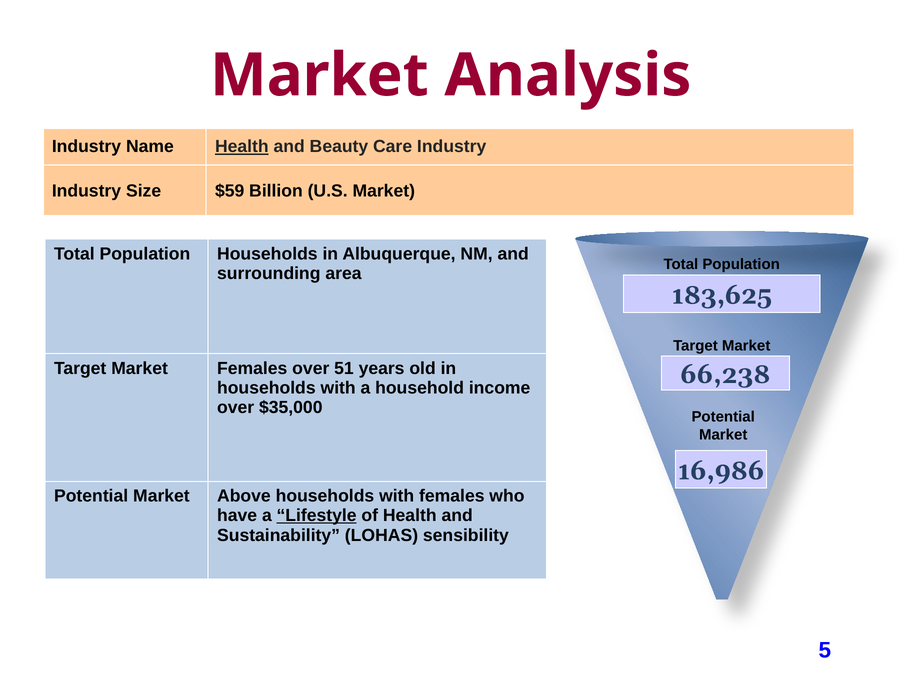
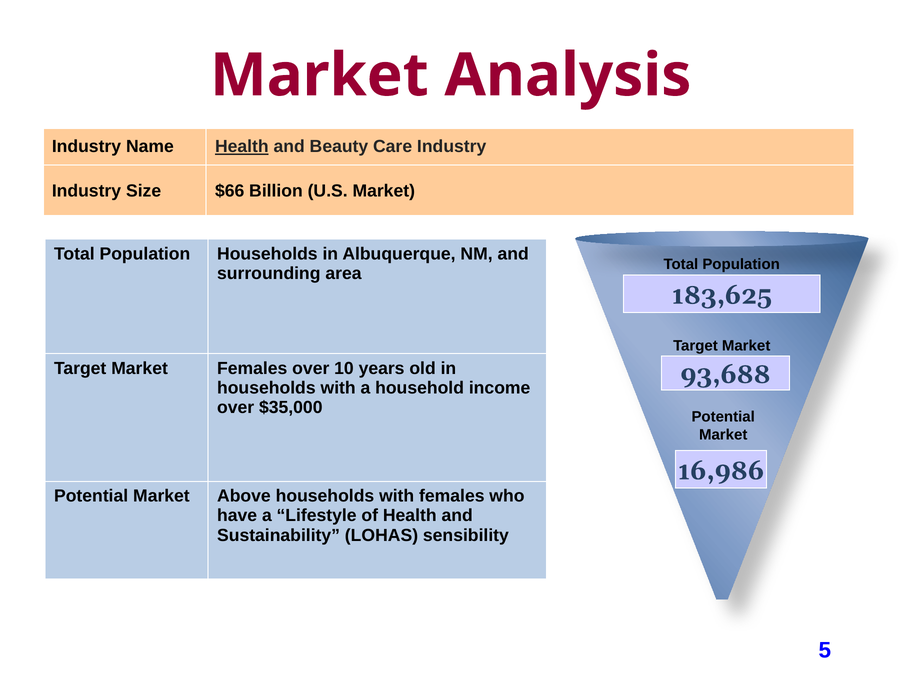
$59: $59 -> $66
51: 51 -> 10
66,238: 66,238 -> 93,688
Lifestyle underline: present -> none
